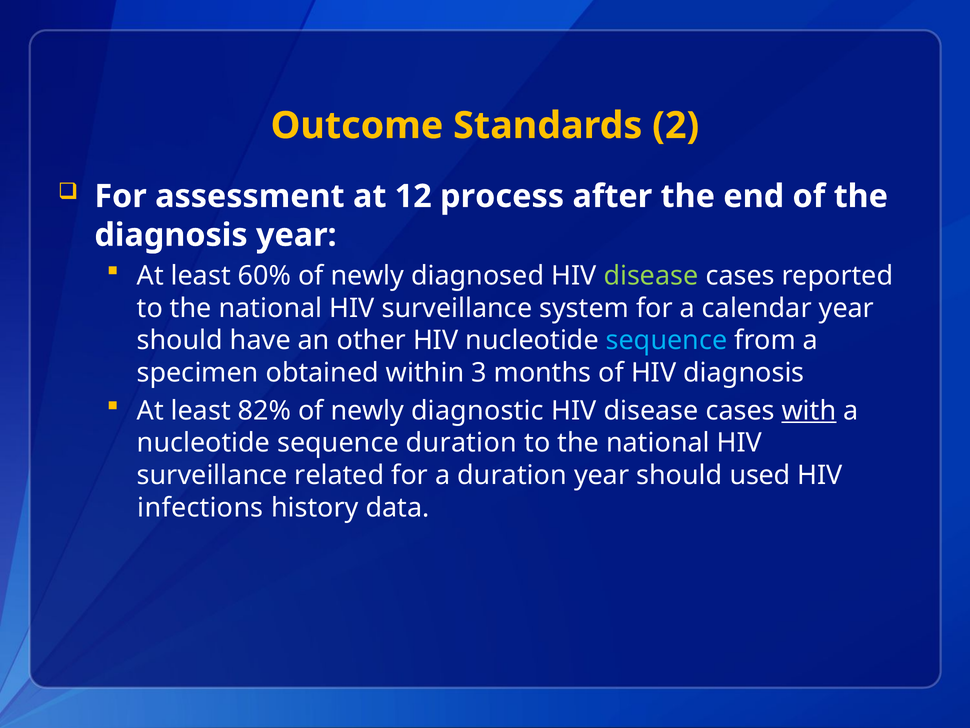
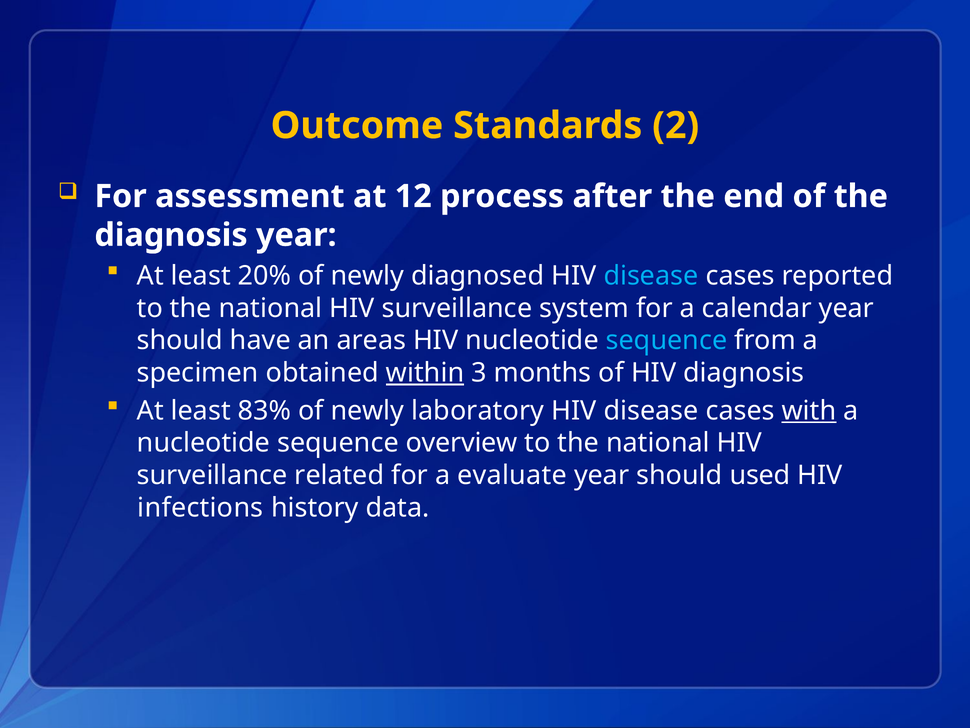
60%: 60% -> 20%
disease at (651, 276) colour: light green -> light blue
other: other -> areas
within underline: none -> present
82%: 82% -> 83%
diagnostic: diagnostic -> laboratory
sequence duration: duration -> overview
a duration: duration -> evaluate
